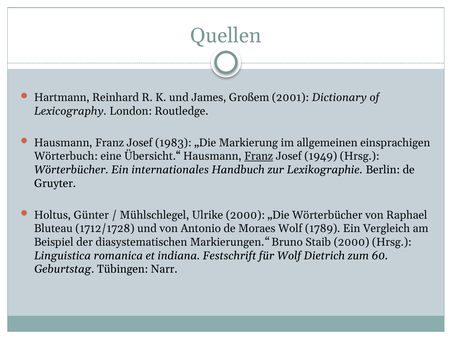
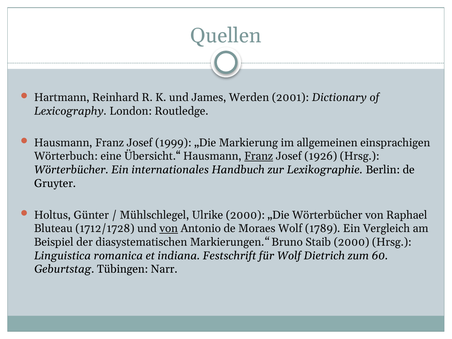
Großem: Großem -> Werden
1983: 1983 -> 1999
1949: 1949 -> 1926
von at (169, 229) underline: none -> present
